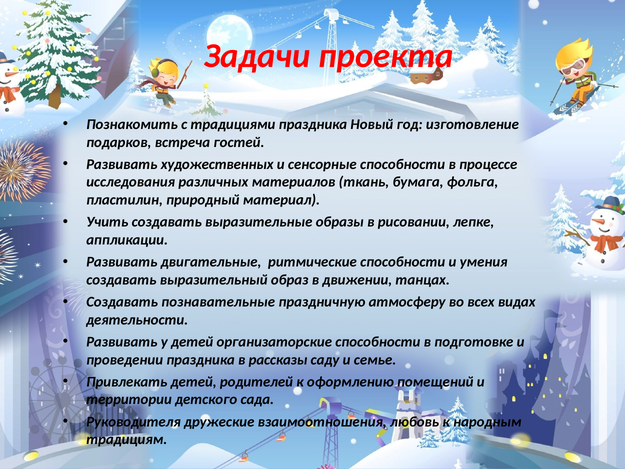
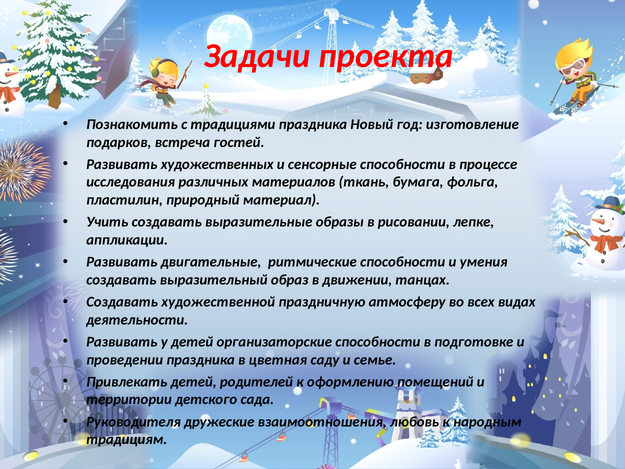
познавательные: познавательные -> художественной
рассказы: рассказы -> цветная
